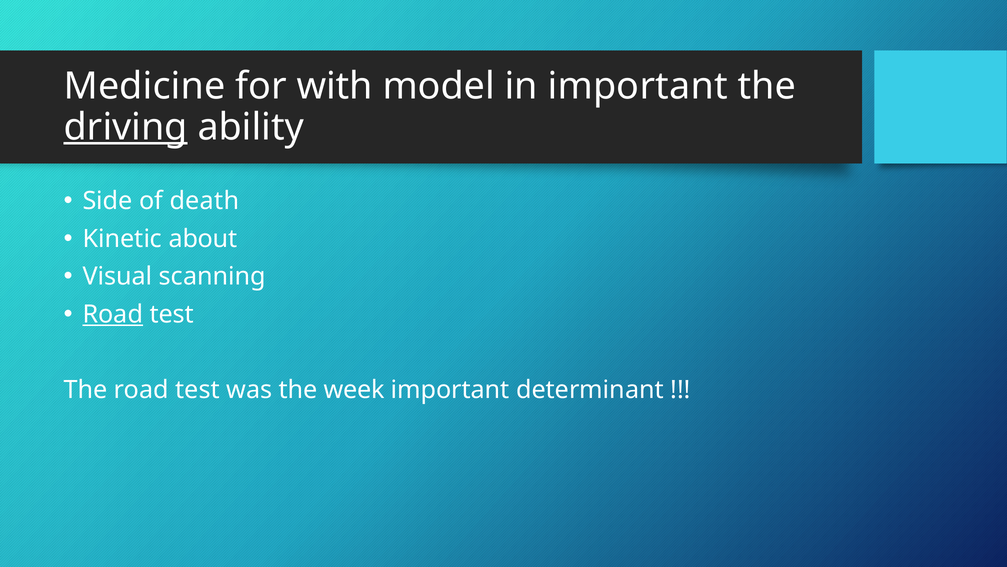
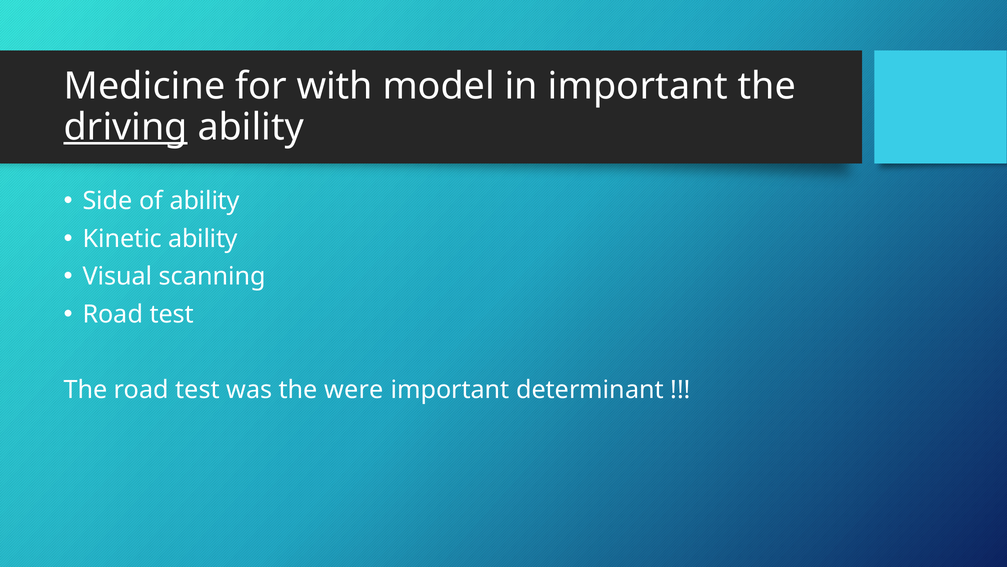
of death: death -> ability
Kinetic about: about -> ability
Road at (113, 314) underline: present -> none
week: week -> were
